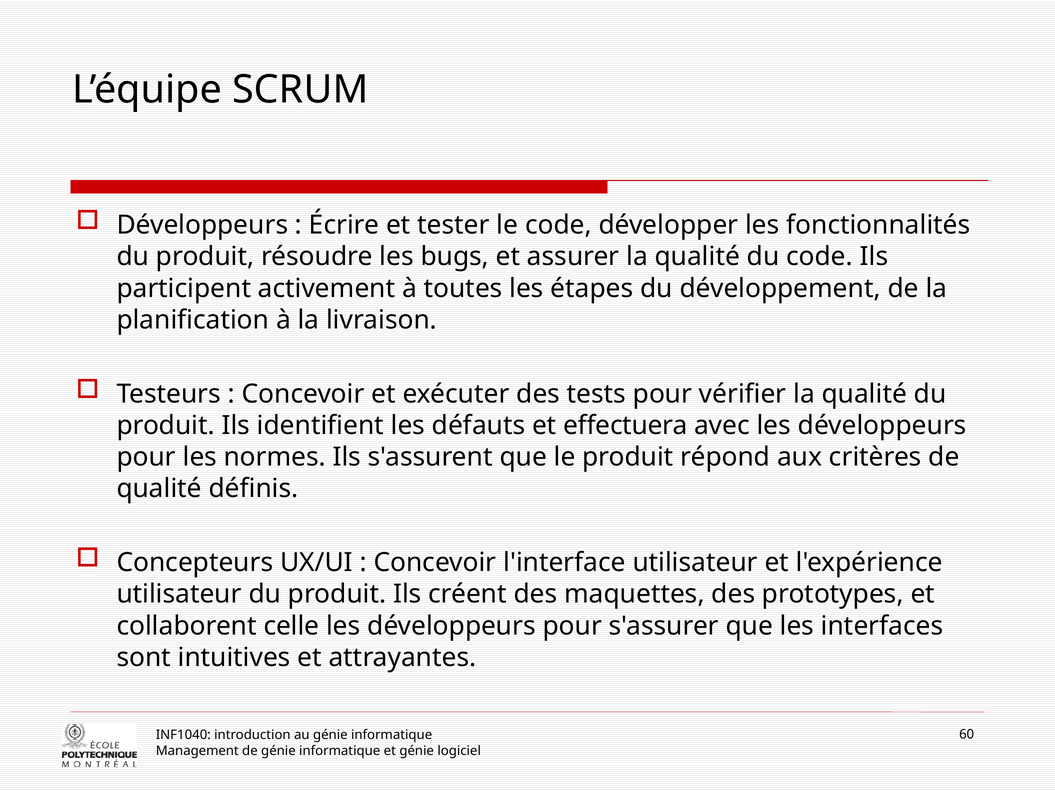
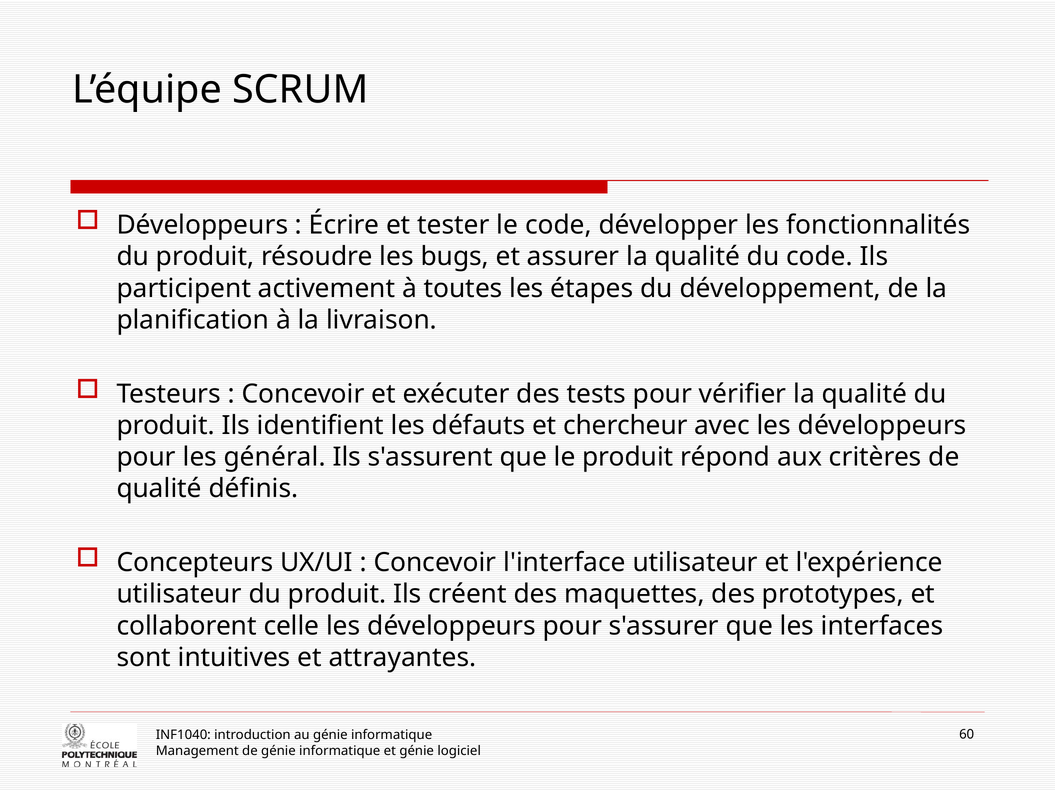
effectuera: effectuera -> chercheur
normes: normes -> général
